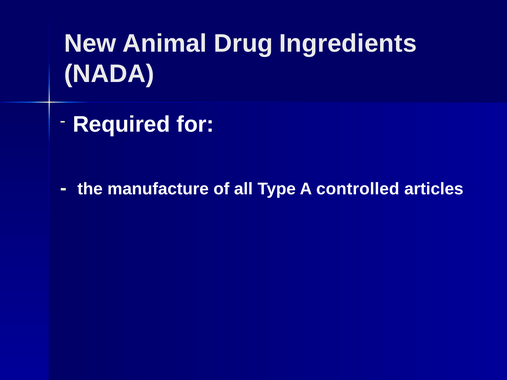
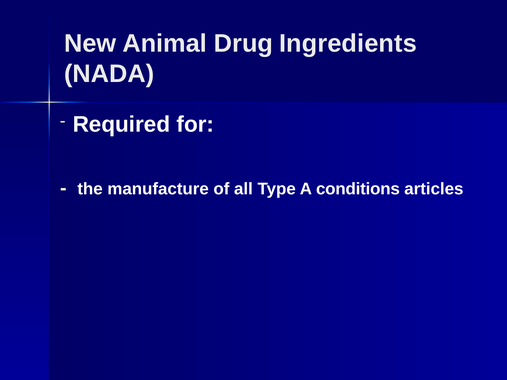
controlled: controlled -> conditions
